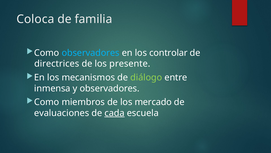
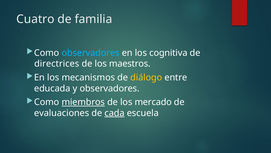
Coloca: Coloca -> Cuatro
controlar: controlar -> cognitiva
presente: presente -> maestros
diálogo colour: light green -> yellow
inmensa: inmensa -> educada
miembros underline: none -> present
